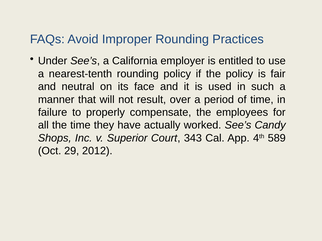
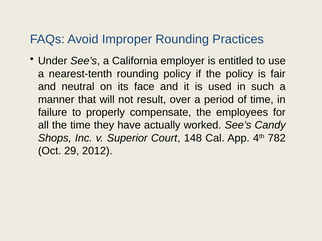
343: 343 -> 148
589: 589 -> 782
